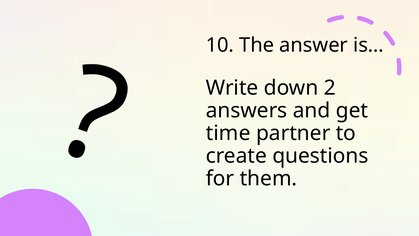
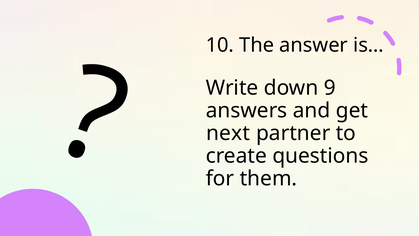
2: 2 -> 9
time: time -> next
